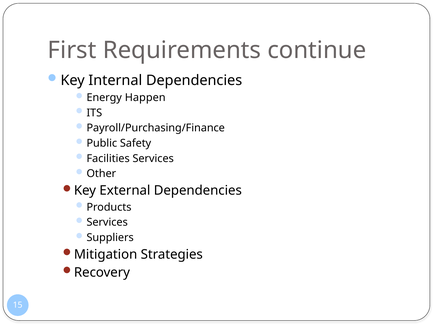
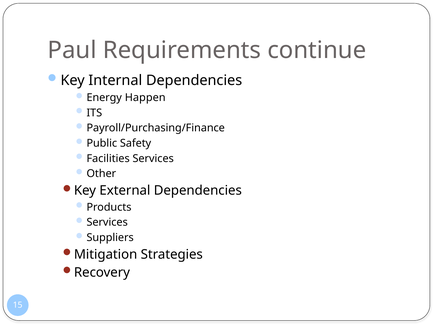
First: First -> Paul
